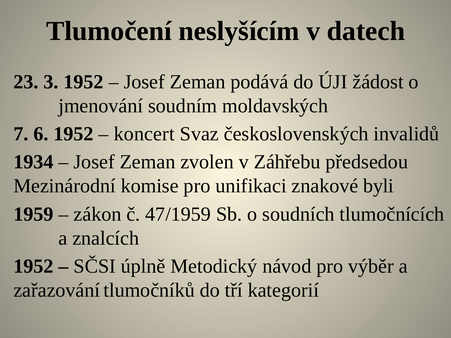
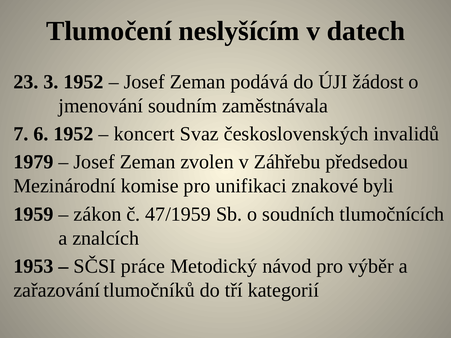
moldavských: moldavských -> zaměstnávala
1934: 1934 -> 1979
1952 at (33, 266): 1952 -> 1953
úplně: úplně -> práce
